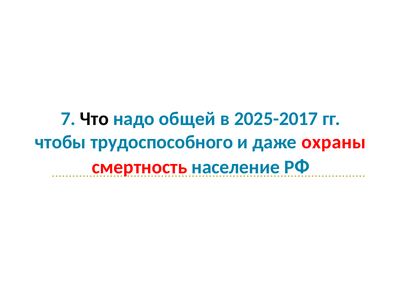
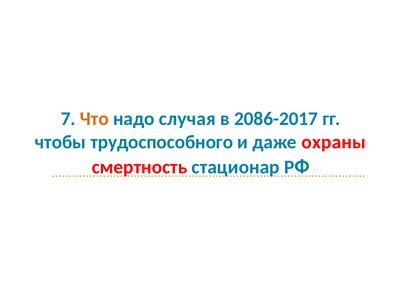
Что colour: black -> orange
общей: общей -> случая
2025-2017: 2025-2017 -> 2086-2017
население: население -> стационар
